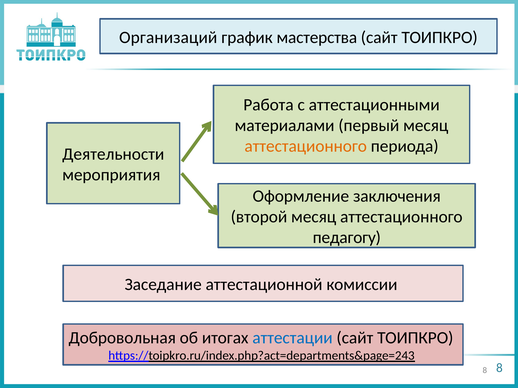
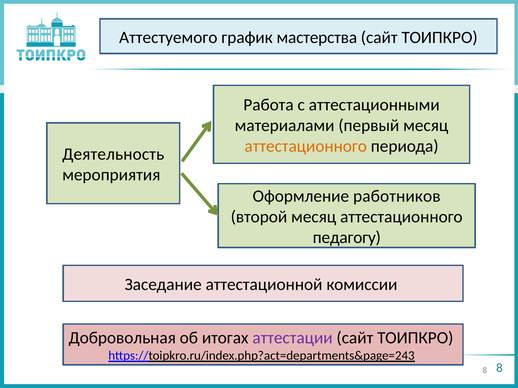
Организаций: Организаций -> Аттестуемого
Деятельности: Деятельности -> Деятельность
заключения: заключения -> работников
аттестации colour: blue -> purple
